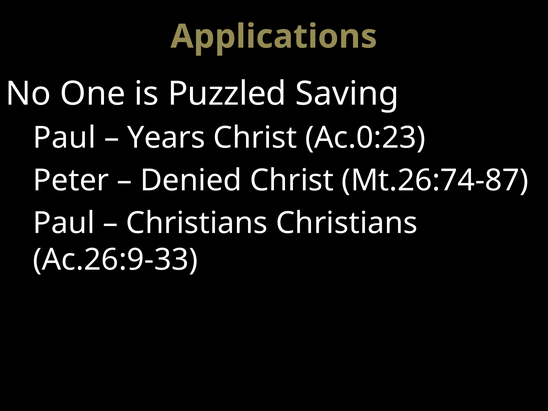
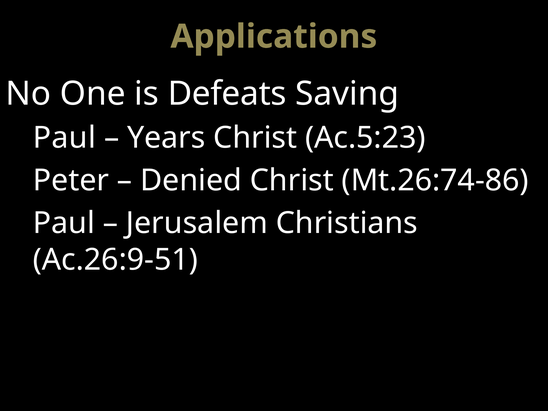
Puzzled: Puzzled -> Defeats
Ac.0:23: Ac.0:23 -> Ac.5:23
Mt.26:74-87: Mt.26:74-87 -> Mt.26:74-86
Christians at (197, 223): Christians -> Jerusalem
Ac.26:9-33: Ac.26:9-33 -> Ac.26:9-51
